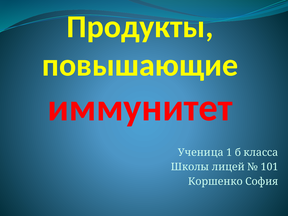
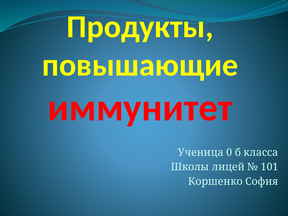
1: 1 -> 0
